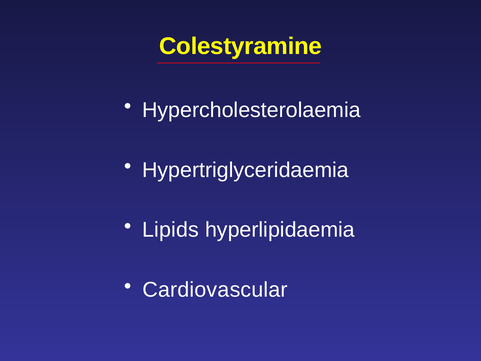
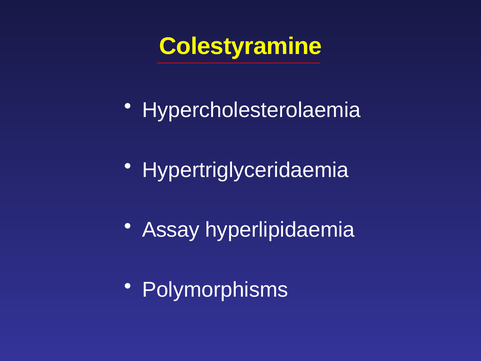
Lipids: Lipids -> Assay
Cardiovascular: Cardiovascular -> Polymorphisms
